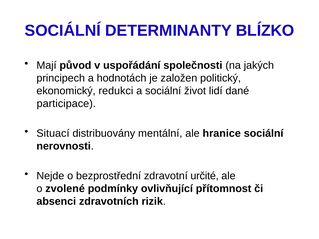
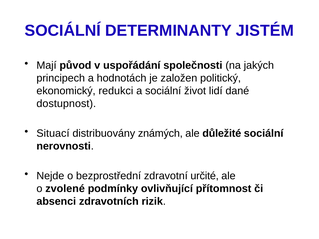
BLÍZKO: BLÍZKO -> JISTÉM
participace: participace -> dostupnost
mentální: mentální -> známých
hranice: hranice -> důležité
